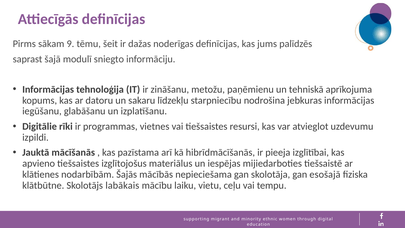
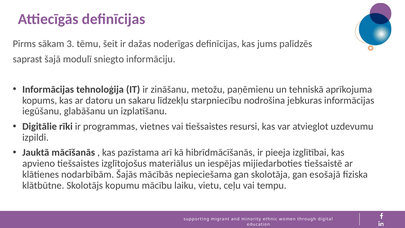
9: 9 -> 3
labākais: labākais -> kopumu
